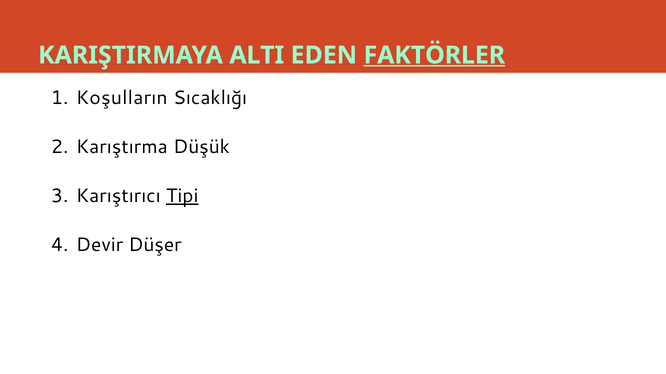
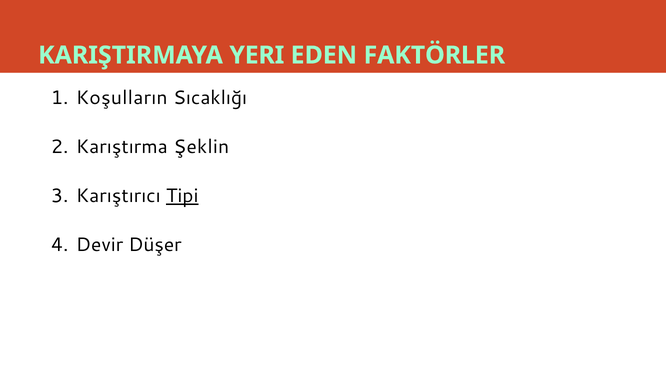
ALTI: ALTI -> YERI
FAKTÖRLER underline: present -> none
Düşük: Düşük -> Şeklin
